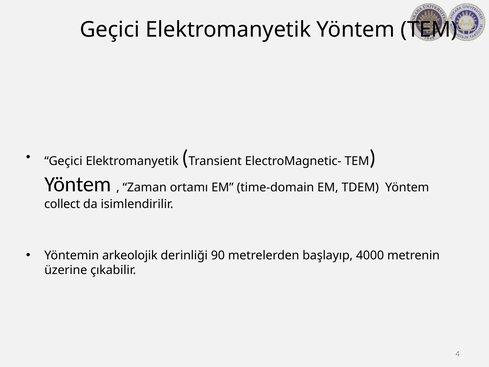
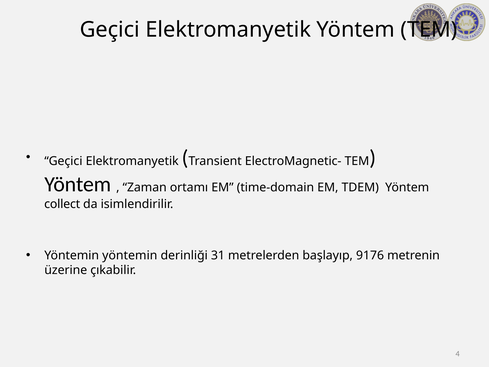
Yöntemin arkeolojik: arkeolojik -> yöntemin
90: 90 -> 31
4000: 4000 -> 9176
